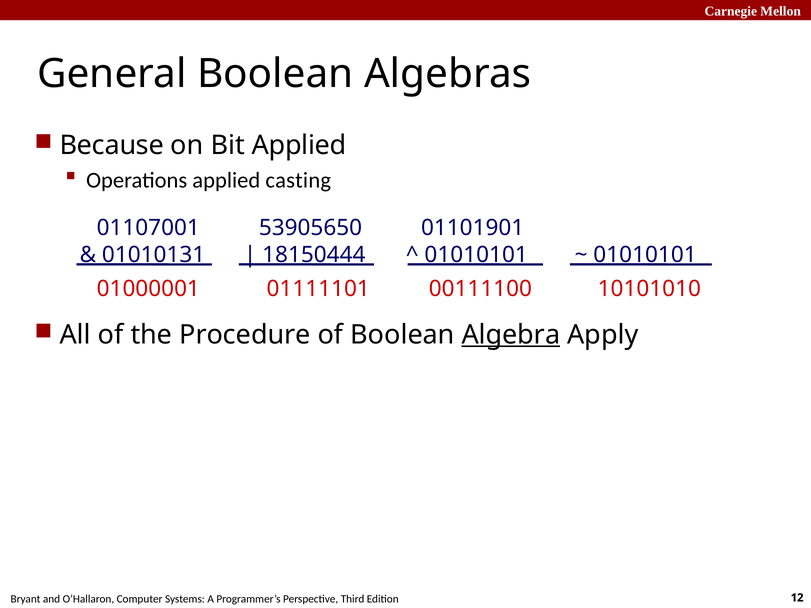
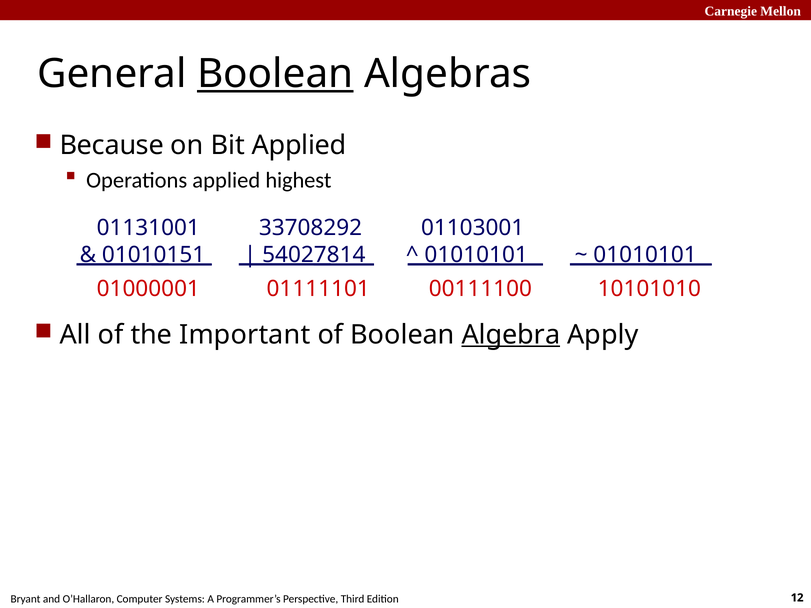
Boolean at (275, 74) underline: none -> present
casting: casting -> highest
01107001: 01107001 -> 01131001
53905650: 53905650 -> 33708292
01101901: 01101901 -> 01103001
01010131: 01010131 -> 01010151
18150444: 18150444 -> 54027814
Procedure: Procedure -> Important
